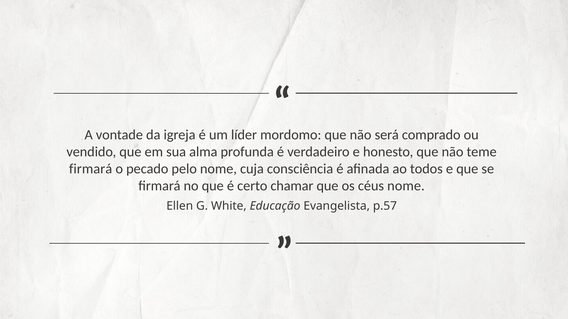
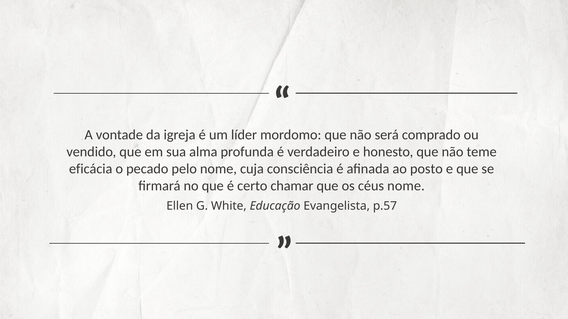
firmará at (91, 169): firmará -> eficácia
todos: todos -> posto
